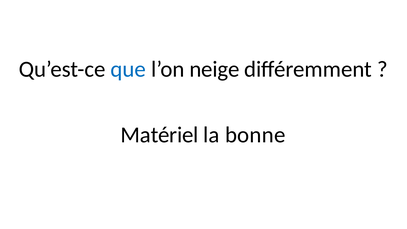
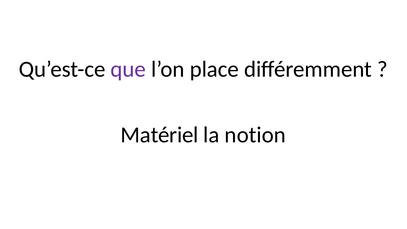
que colour: blue -> purple
neige: neige -> place
bonne: bonne -> notion
